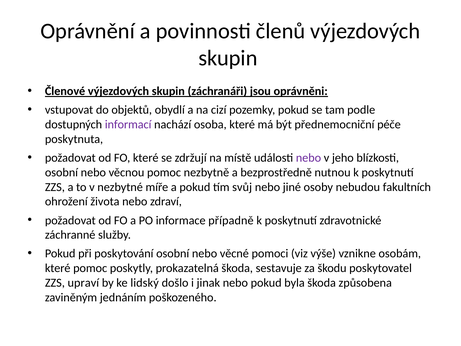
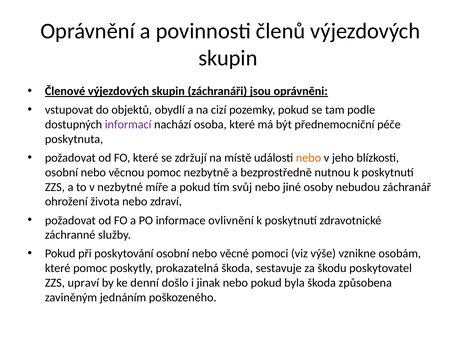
nebo at (308, 158) colour: purple -> orange
fakultních: fakultních -> záchranář
případně: případně -> ovlivnění
lidský: lidský -> denní
